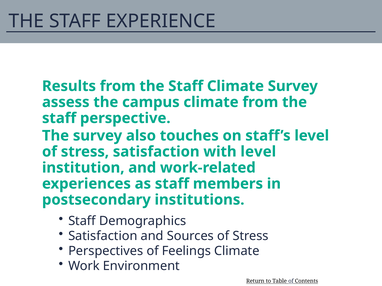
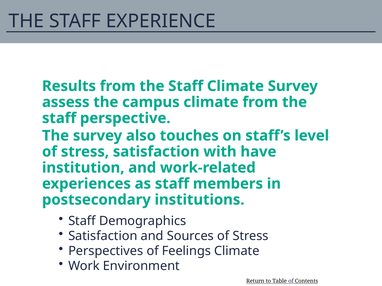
with level: level -> have
